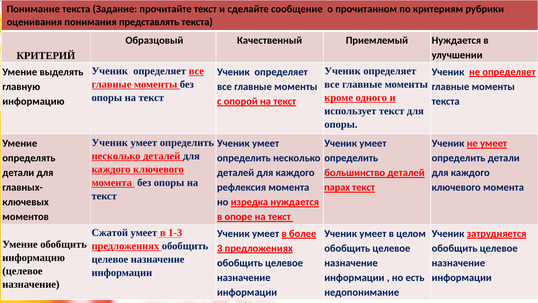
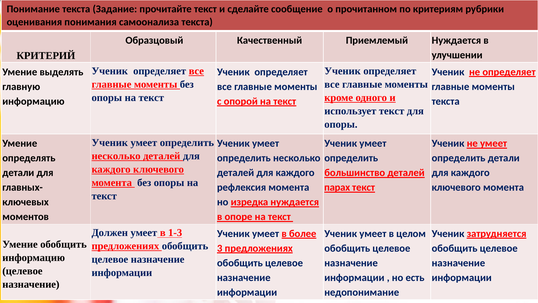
представлять: представлять -> самоонализа
Сжатой: Сжатой -> Должен
